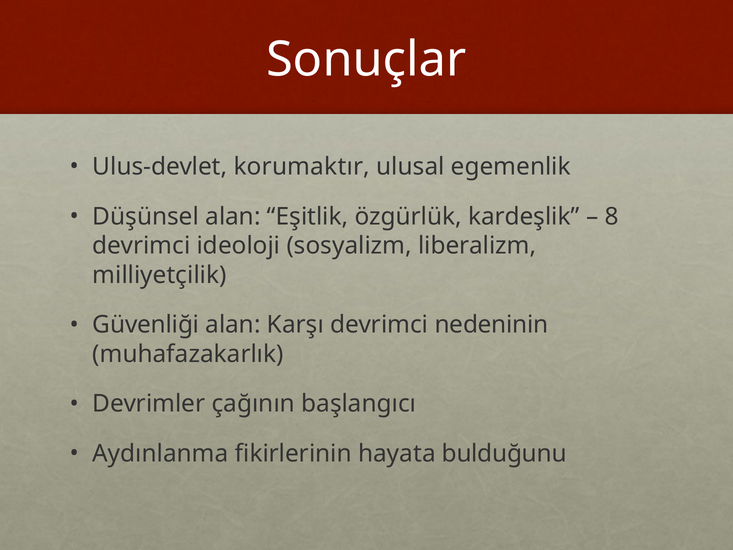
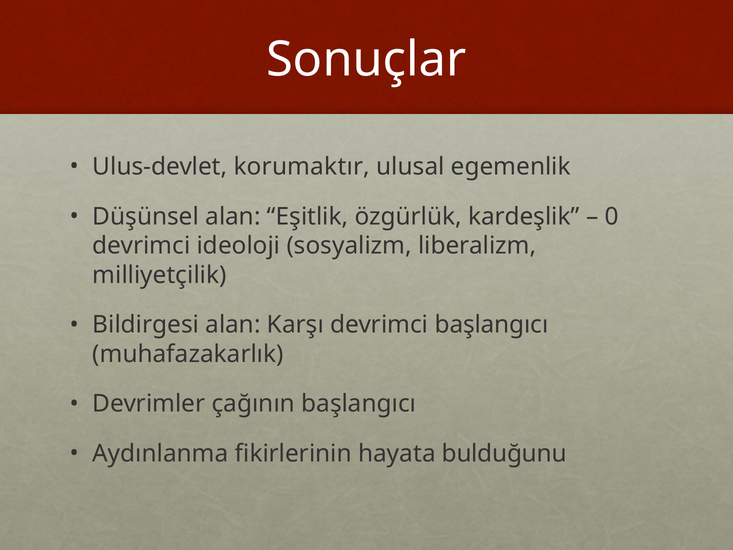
8: 8 -> 0
Güvenliği: Güvenliği -> Bildirgesi
devrimci nedeninin: nedeninin -> başlangıcı
